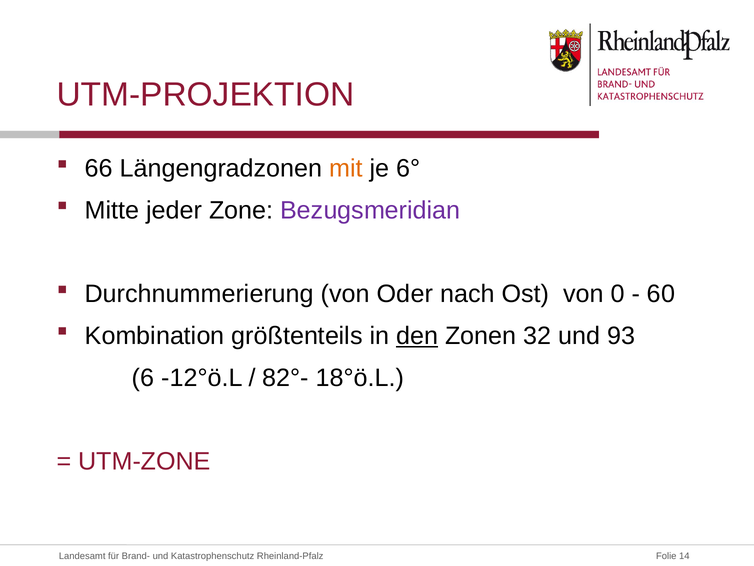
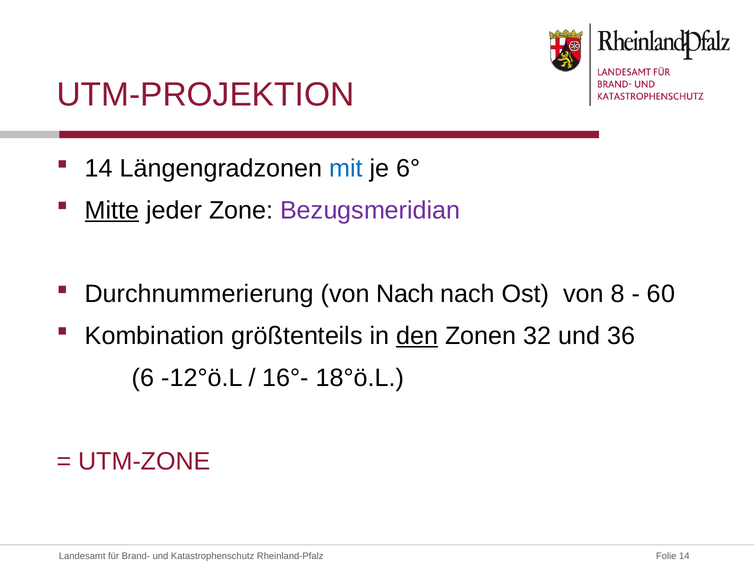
66 at (99, 168): 66 -> 14
mit colour: orange -> blue
Mitte underline: none -> present
von Oder: Oder -> Nach
0: 0 -> 8
93: 93 -> 36
82°-: 82°- -> 16°-
